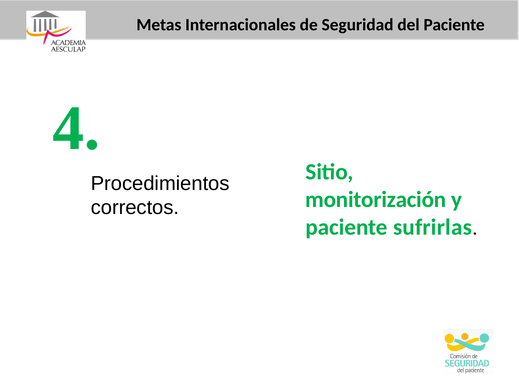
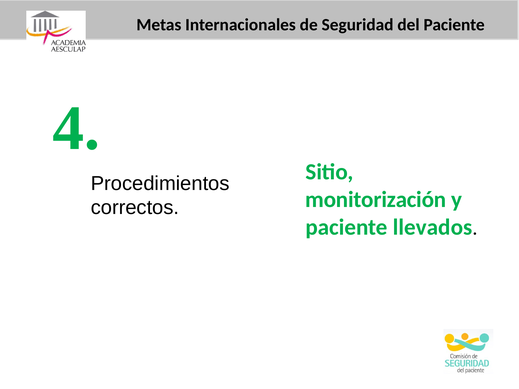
sufrirlas: sufrirlas -> llevados
